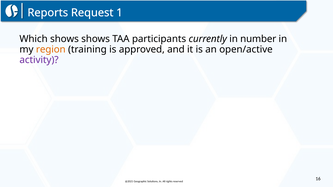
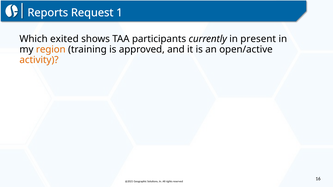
Which shows: shows -> exited
number: number -> present
activity colour: purple -> orange
